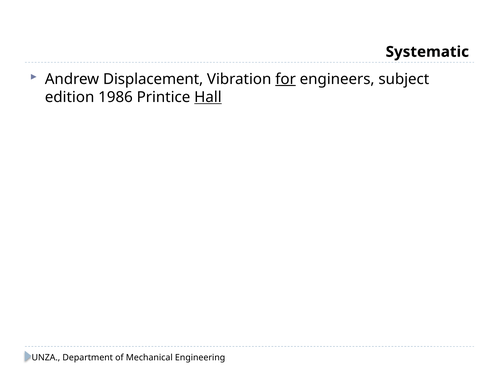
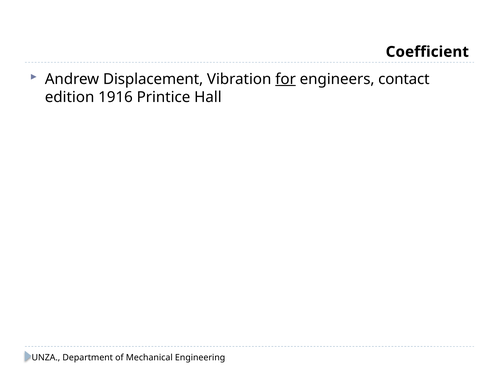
Systematic: Systematic -> Coefficient
subject: subject -> contact
1986: 1986 -> 1916
Hall underline: present -> none
